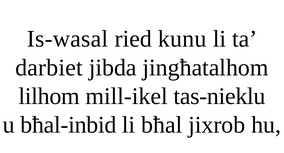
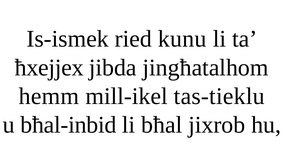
Is-wasal: Is-wasal -> Is-ismek
darbiet: darbiet -> ħxejjex
lilhom: lilhom -> hemm
tas-nieklu: tas-nieklu -> tas-tieklu
